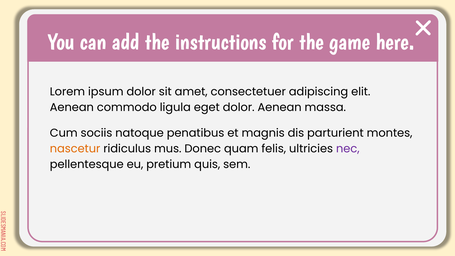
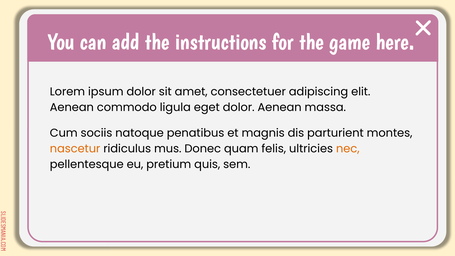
nec colour: purple -> orange
